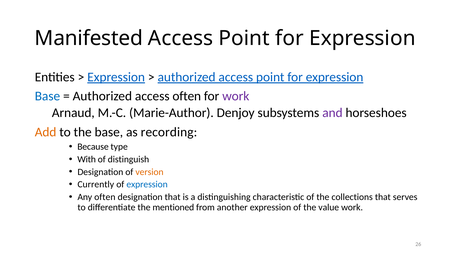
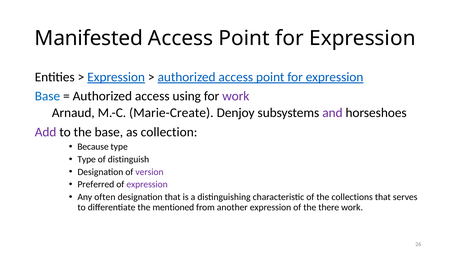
access often: often -> using
Marie-Author: Marie-Author -> Marie-Create
Add colour: orange -> purple
recording: recording -> collection
With at (87, 160): With -> Type
version colour: orange -> purple
Currently: Currently -> Preferred
expression at (147, 185) colour: blue -> purple
value: value -> there
